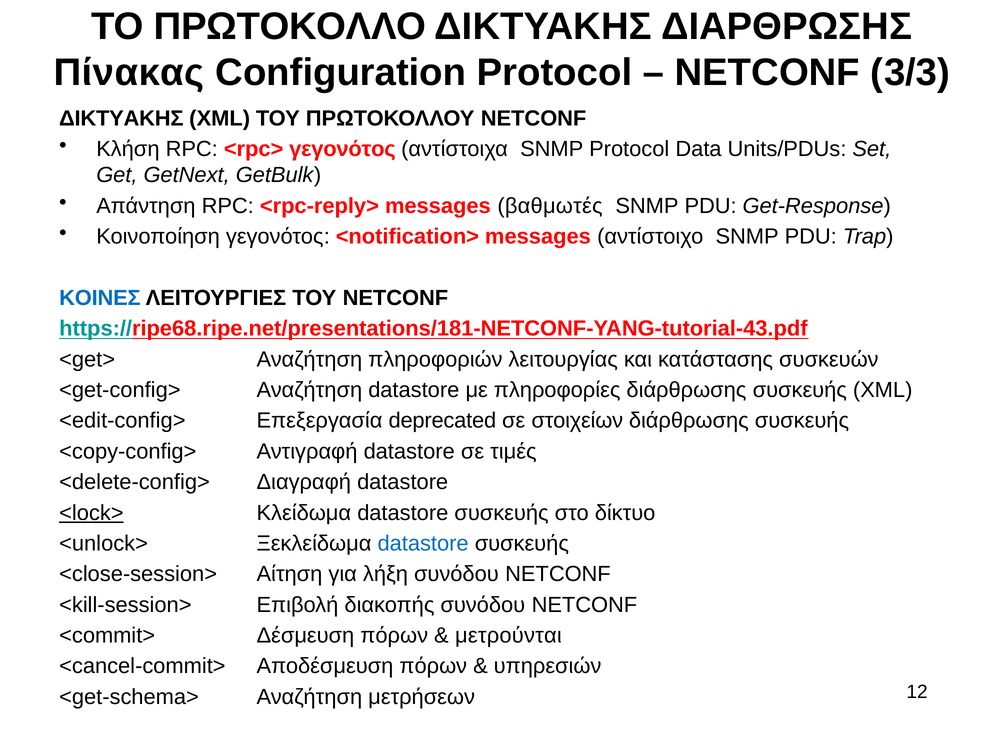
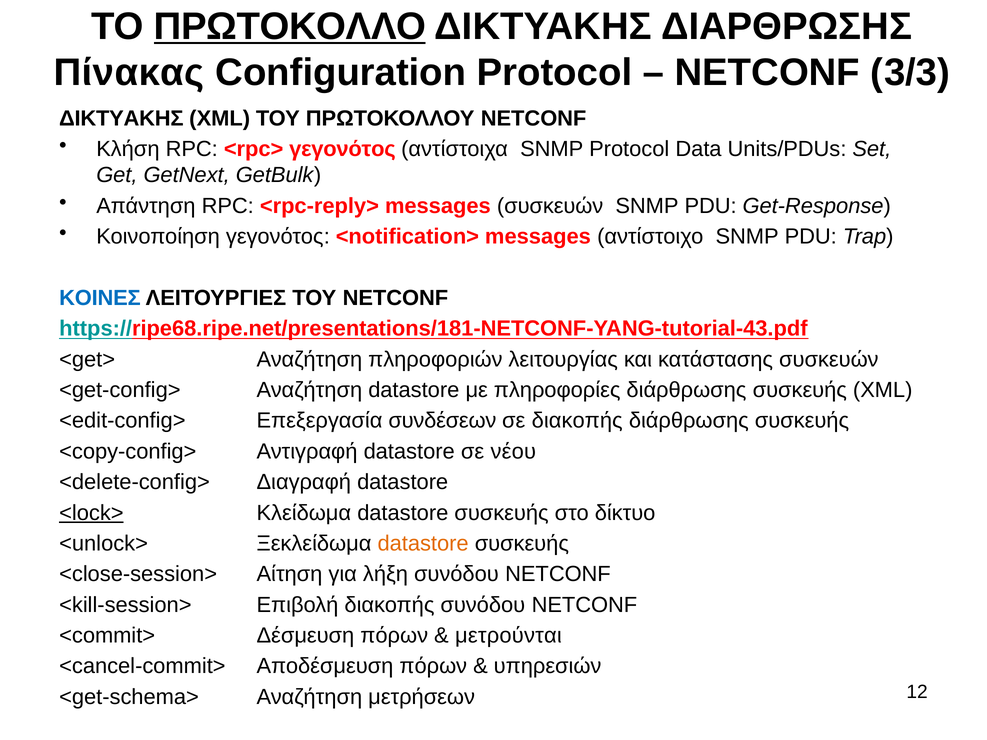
ΠΡΩΤΟΚΟΛΛΟ underline: none -> present
messages βαθμωτές: βαθμωτές -> συσκευών
deprecated: deprecated -> συνδέσεων
σε στοιχείων: στοιχείων -> διακοπής
τιμές: τιμές -> νέου
datastore at (423, 544) colour: blue -> orange
